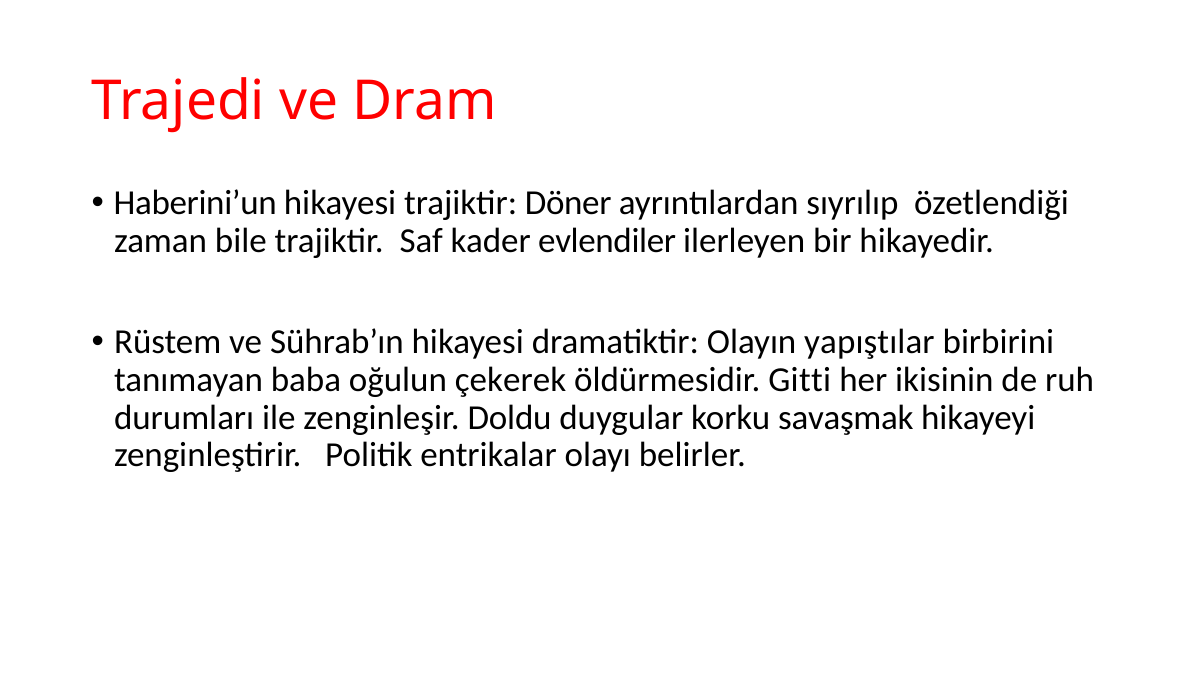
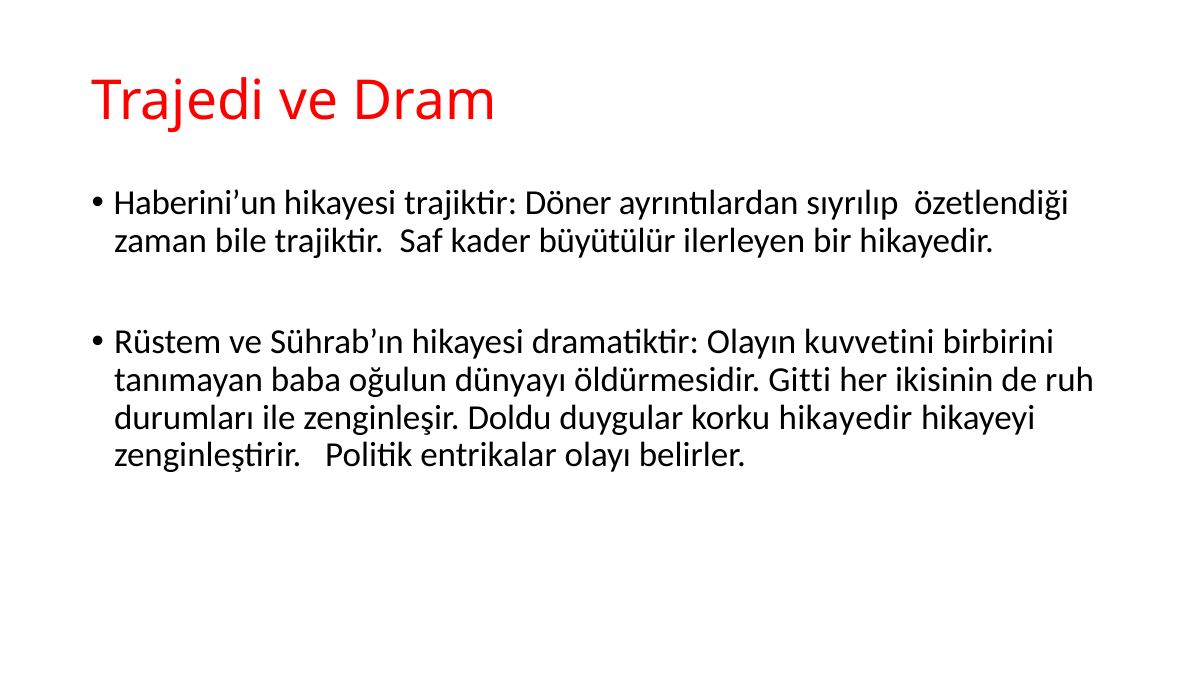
evlendiler: evlendiler -> büyütülür
yapıştılar: yapıştılar -> kuvvetini
çekerek: çekerek -> dünyayı
korku savaşmak: savaşmak -> hikayedir
